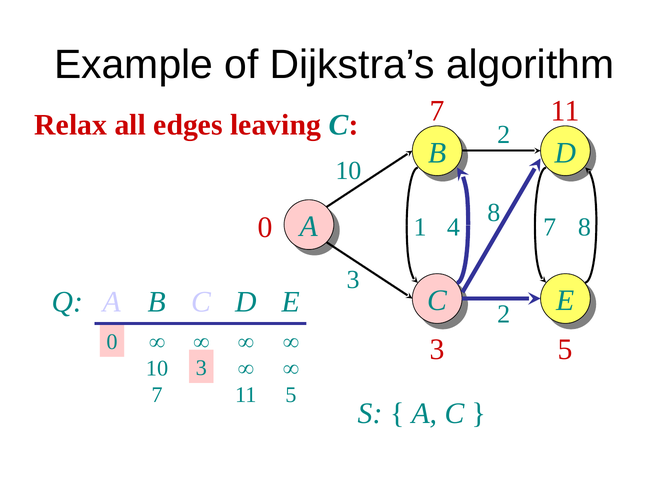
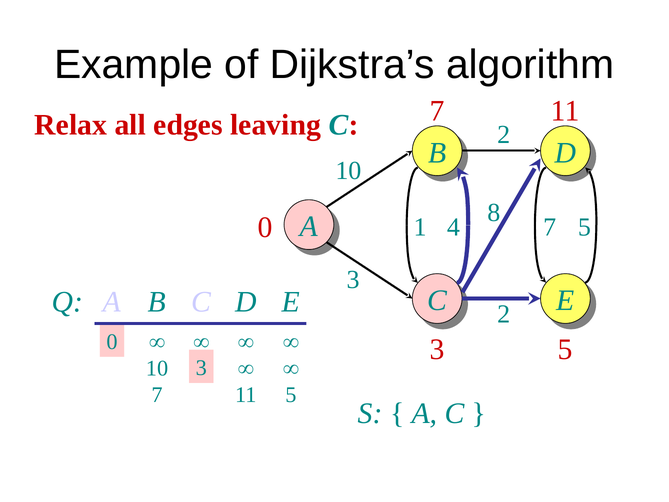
7 8: 8 -> 5
